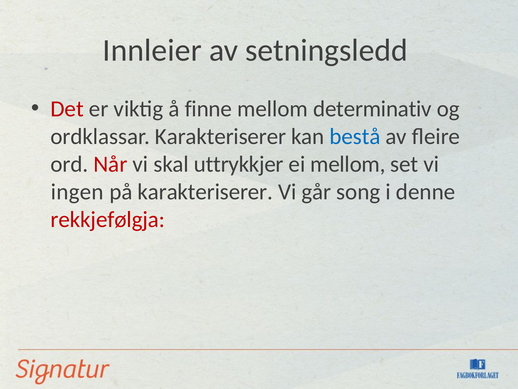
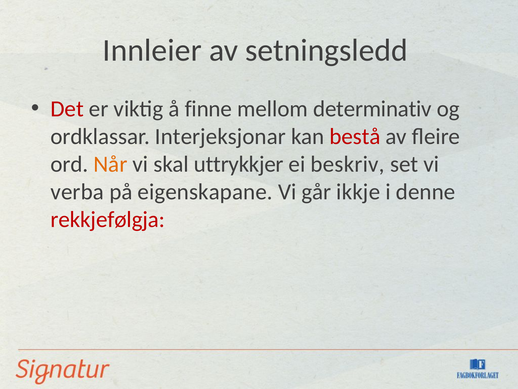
ordklassar Karakteriserer: Karakteriserer -> Interjeksjonar
bestå colour: blue -> red
Når colour: red -> orange
ei mellom: mellom -> beskriv
ingen: ingen -> verba
på karakteriserer: karakteriserer -> eigenskapane
song: song -> ikkje
